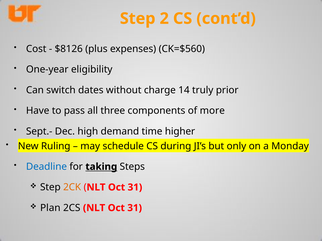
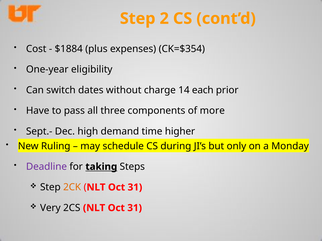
$8126: $8126 -> $1884
CK=$560: CK=$560 -> CK=$354
truly: truly -> each
Deadline colour: blue -> purple
Plan: Plan -> Very
